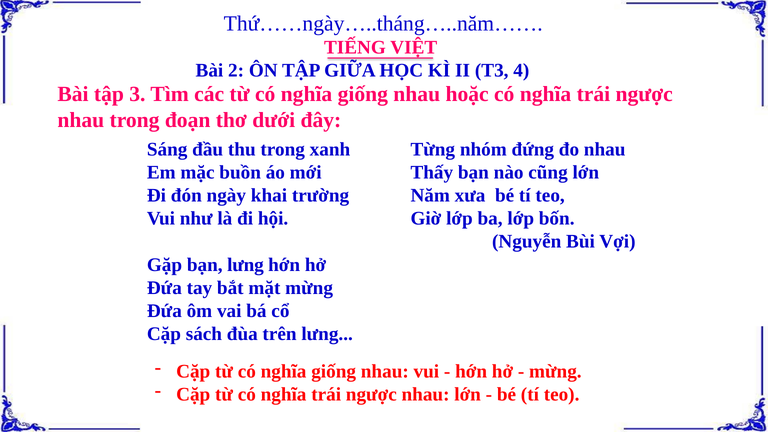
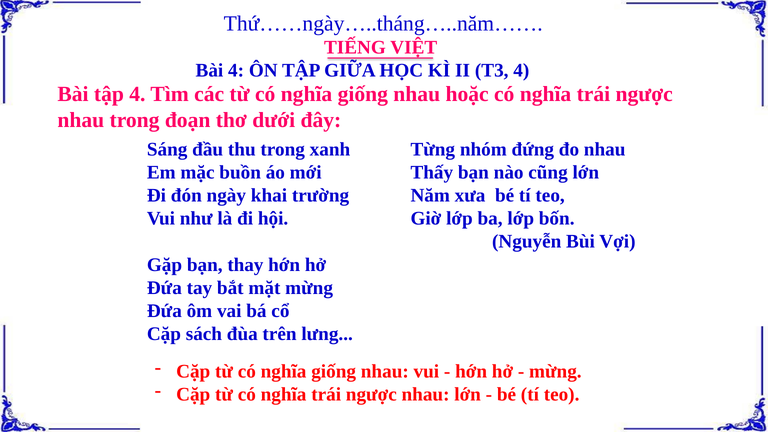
Bài 2: 2 -> 4
tập 3: 3 -> 4
bạn lưng: lưng -> thay
